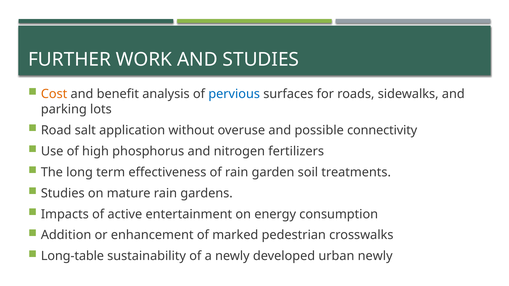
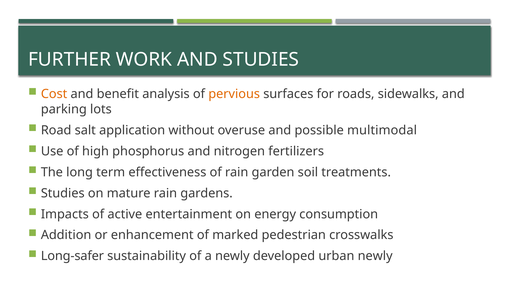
pervious colour: blue -> orange
connectivity: connectivity -> multimodal
Long-table: Long-table -> Long-safer
